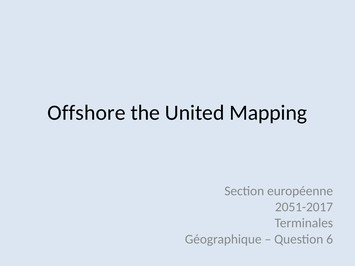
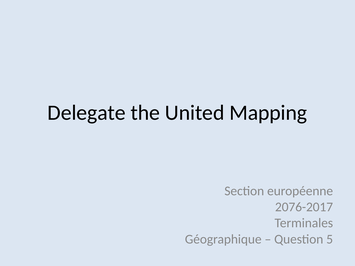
Offshore: Offshore -> Delegate
2051-2017: 2051-2017 -> 2076-2017
6: 6 -> 5
